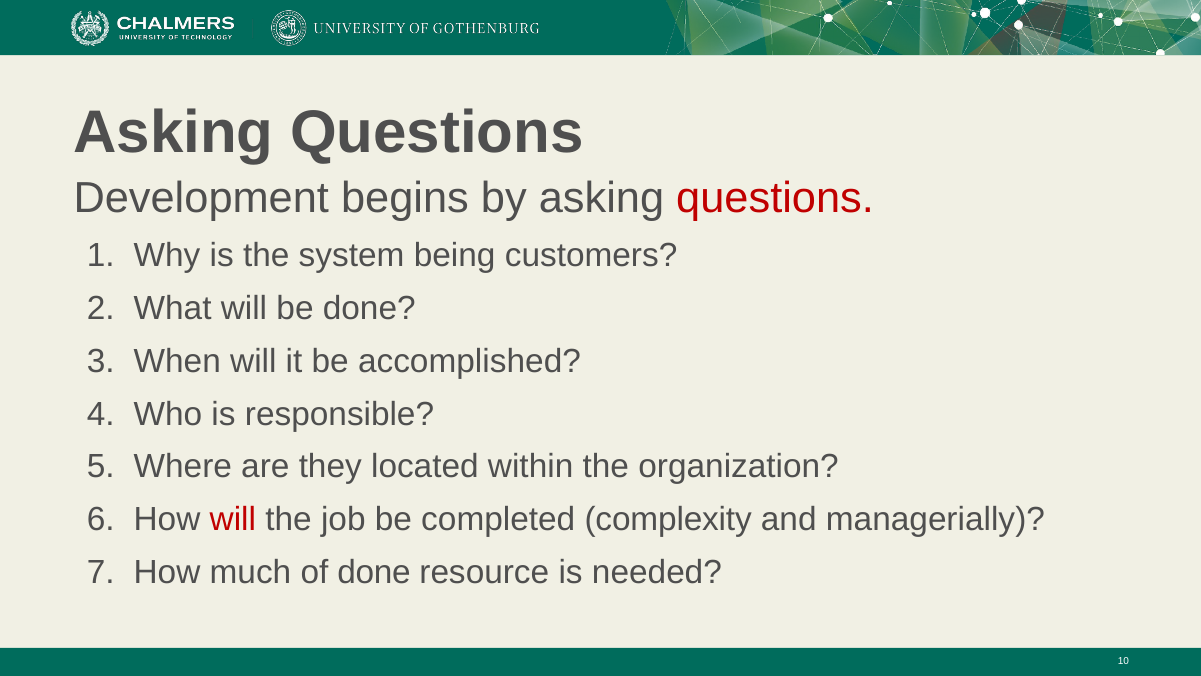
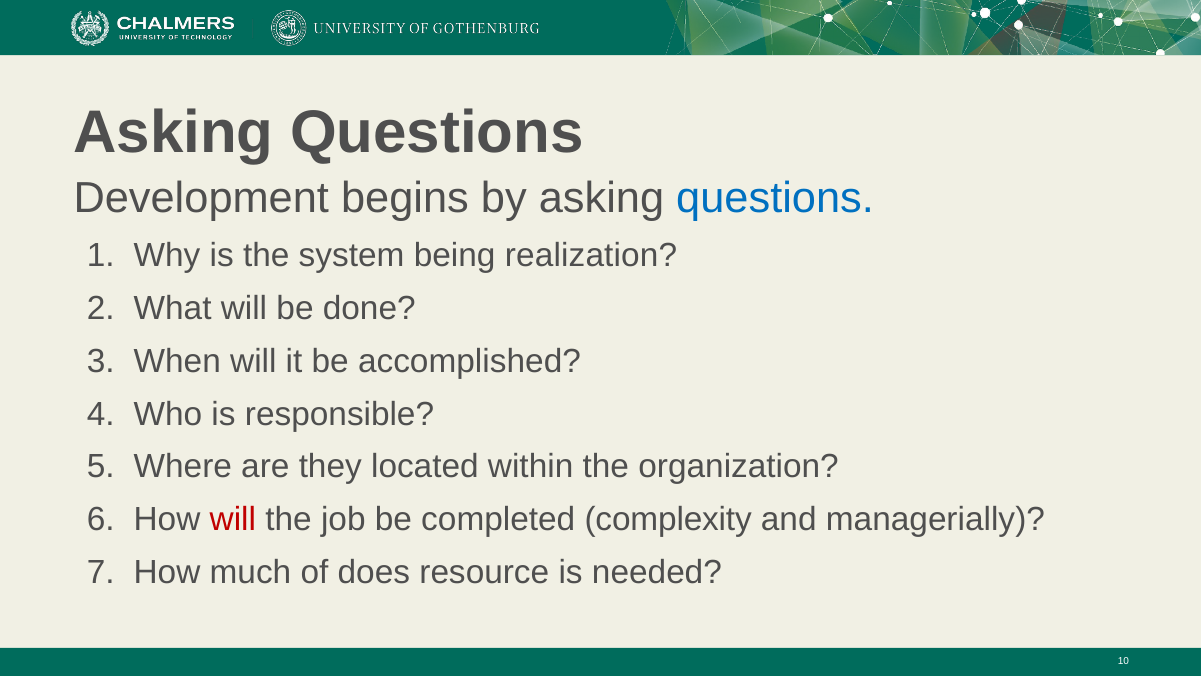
questions at (775, 198) colour: red -> blue
customers: customers -> realization
of done: done -> does
